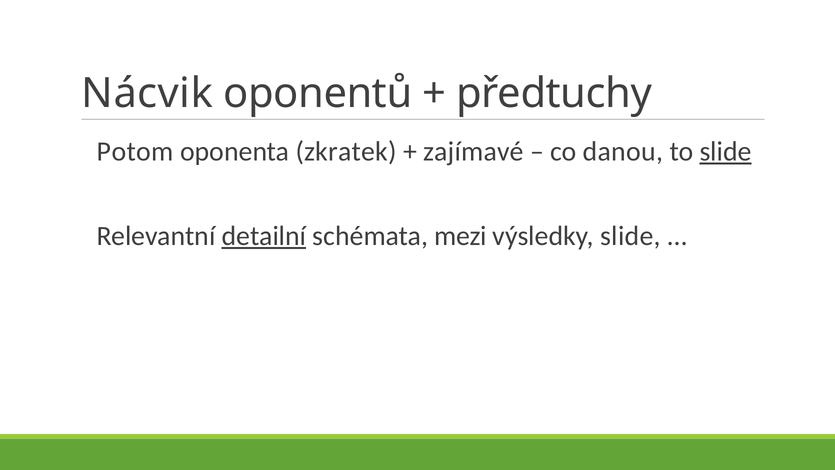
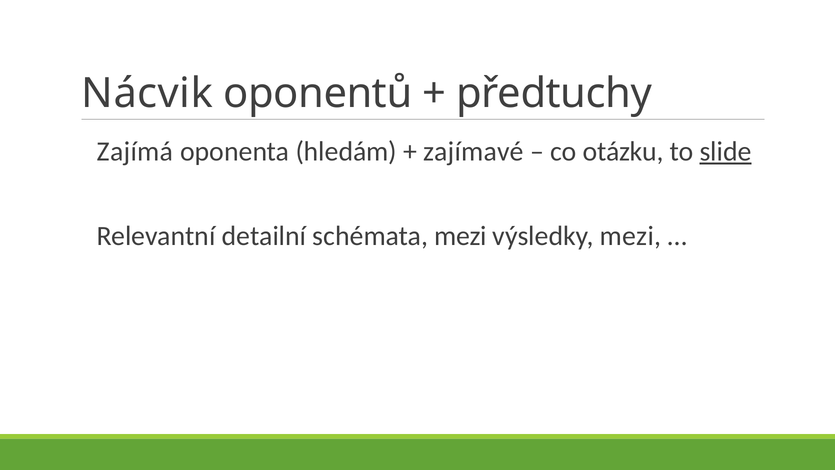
Potom: Potom -> Zajímá
zkratek: zkratek -> hledám
danou: danou -> otázku
detailní underline: present -> none
výsledky slide: slide -> mezi
